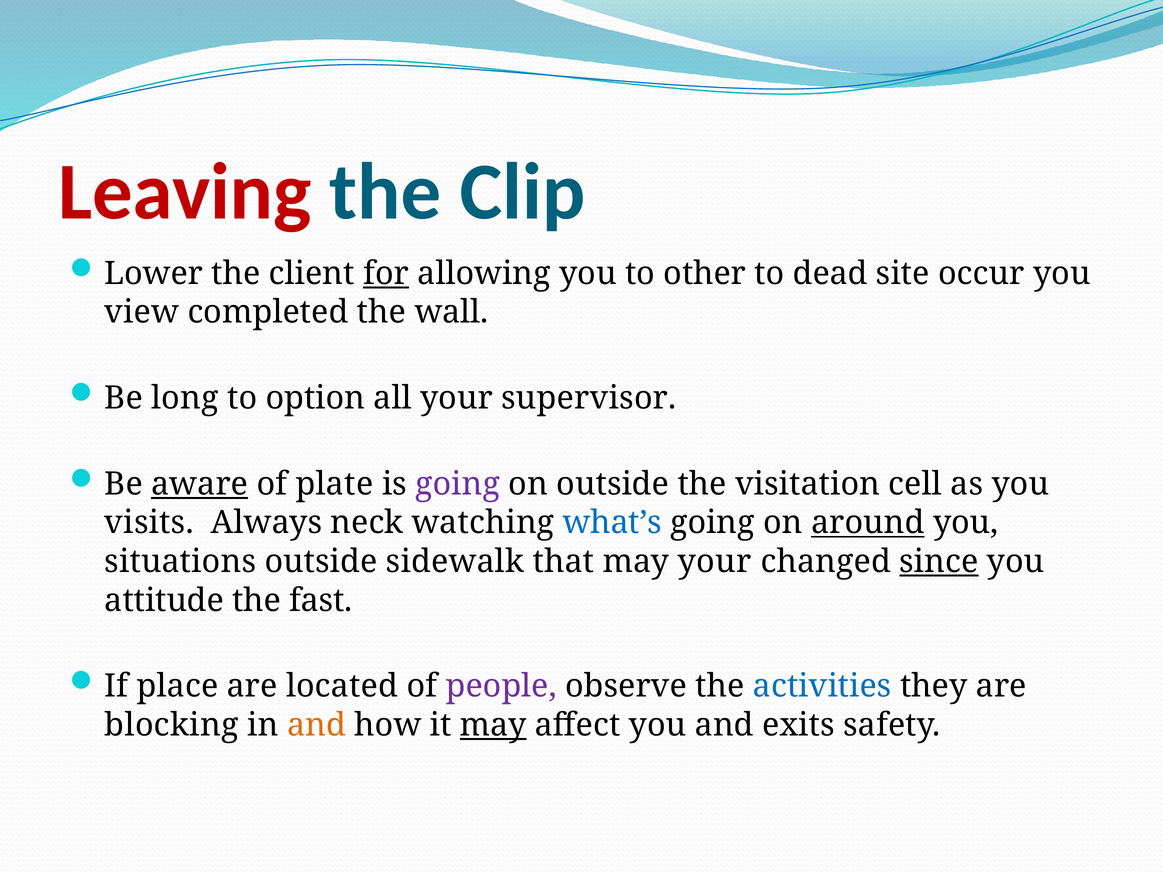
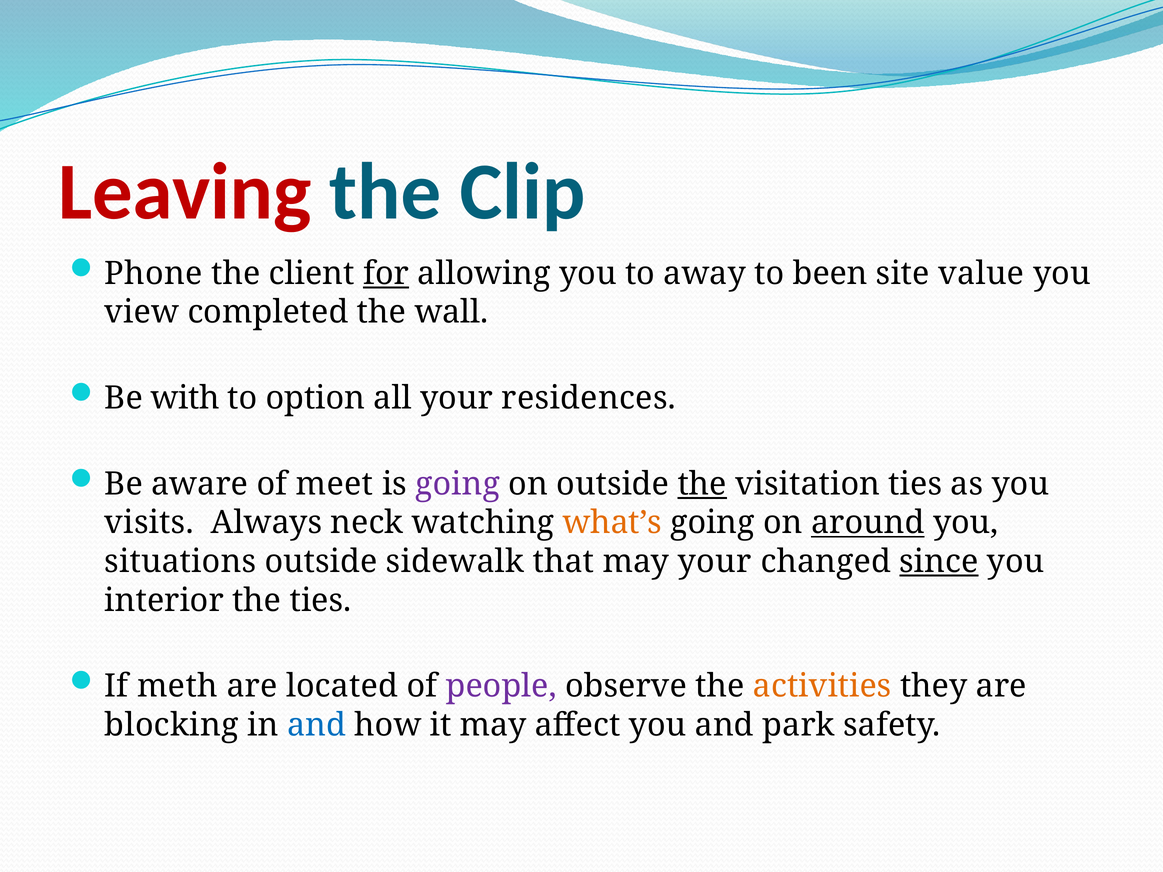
Lower: Lower -> Phone
other: other -> away
dead: dead -> been
occur: occur -> value
long: long -> with
supervisor: supervisor -> residences
aware underline: present -> none
plate: plate -> meet
the at (702, 484) underline: none -> present
visitation cell: cell -> ties
what’s colour: blue -> orange
attitude: attitude -> interior
the fast: fast -> ties
place: place -> meth
activities colour: blue -> orange
and at (316, 725) colour: orange -> blue
may at (493, 725) underline: present -> none
exits: exits -> park
